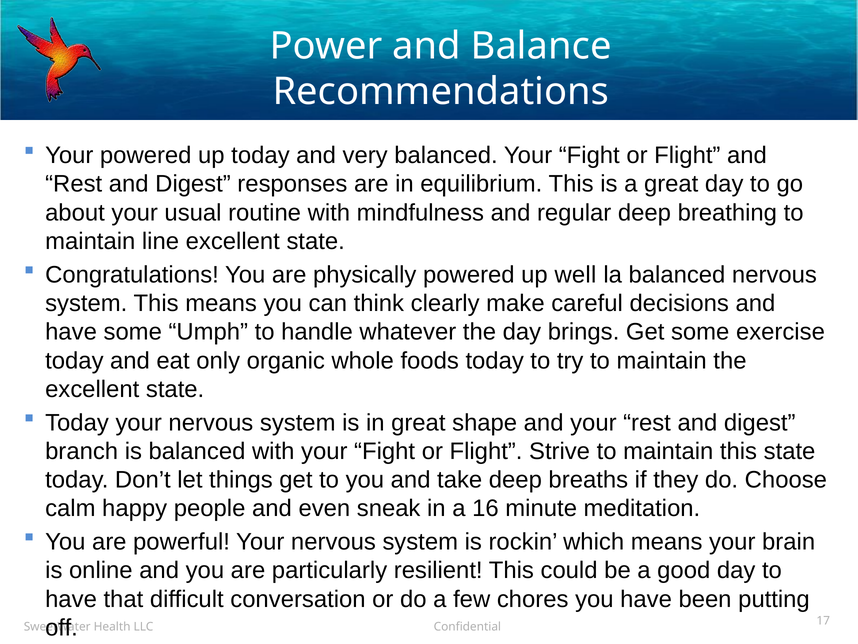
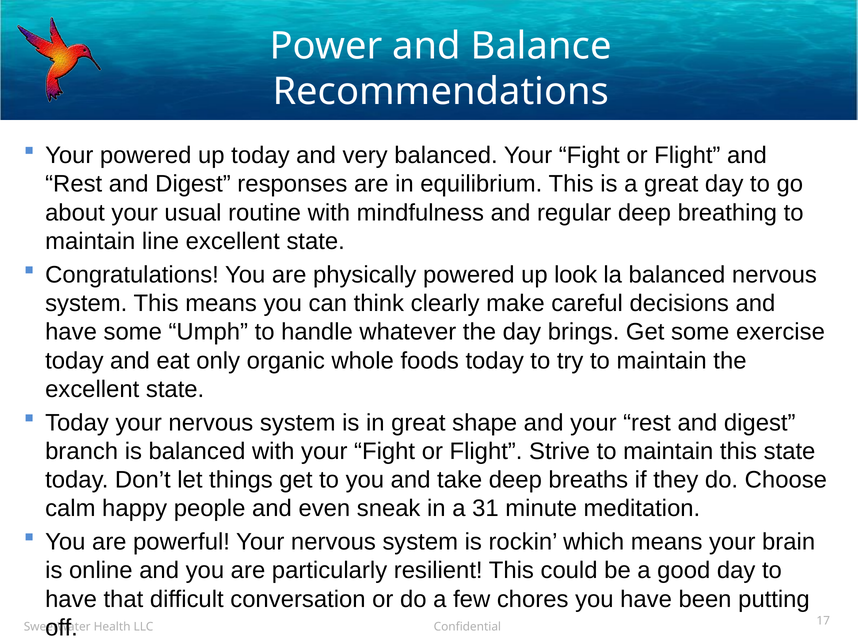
well: well -> look
16: 16 -> 31
